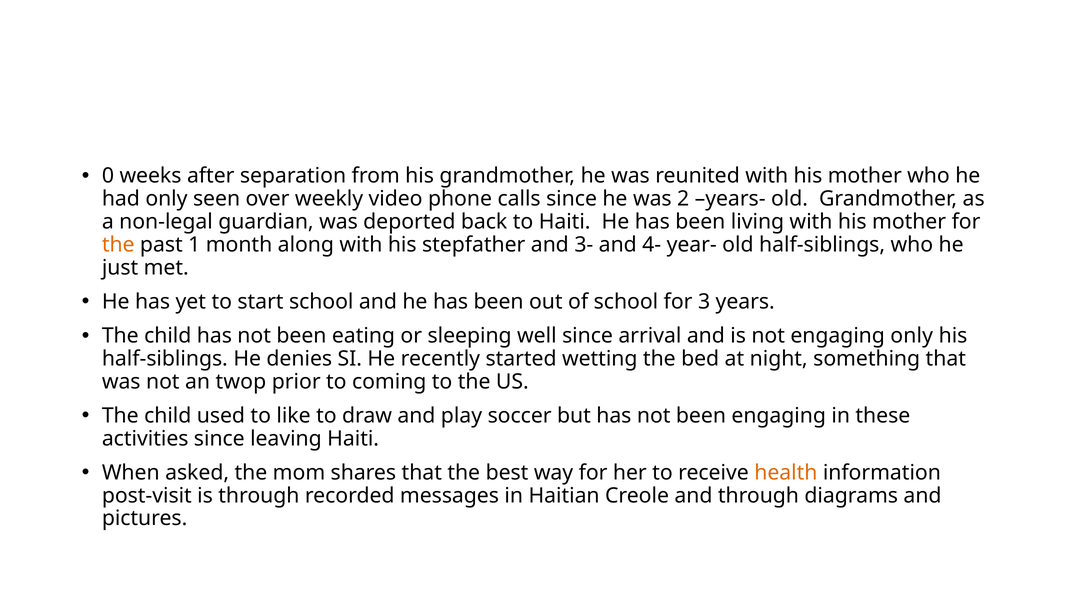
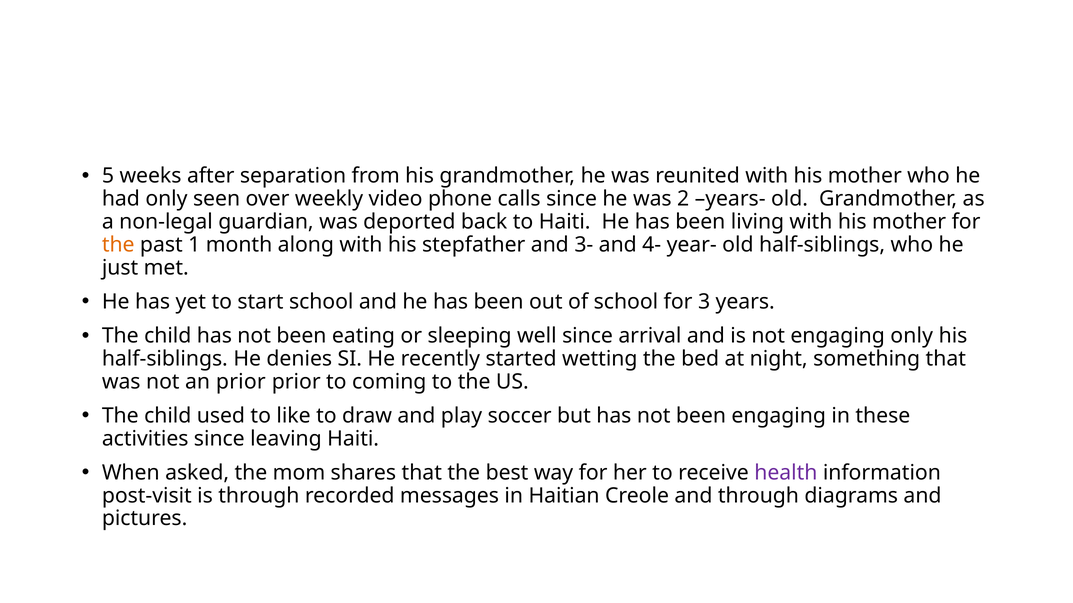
0: 0 -> 5
an twop: twop -> prior
health colour: orange -> purple
